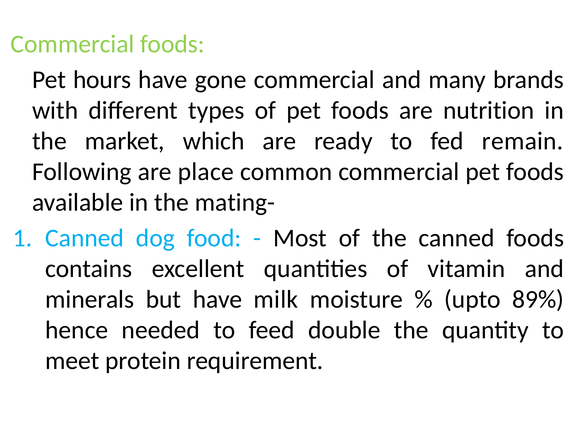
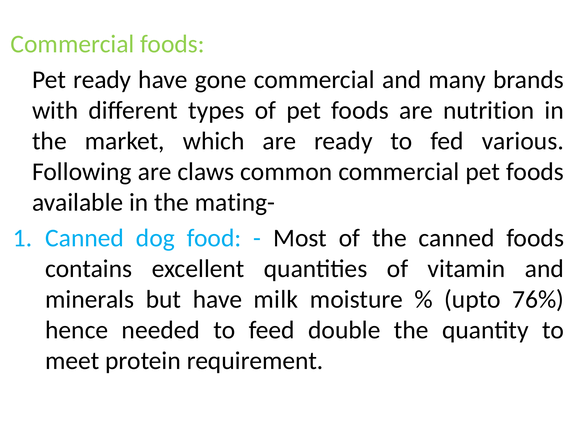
Pet hours: hours -> ready
remain: remain -> various
place: place -> claws
89%: 89% -> 76%
